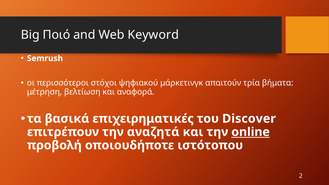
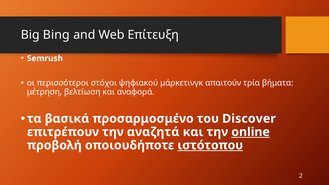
Ποιό: Ποιό -> Bing
Keyword: Keyword -> Επίτευξη
επιχειρηματικές: επιχειρηματικές -> προσαρμοσμένο
ιστότοπου underline: none -> present
